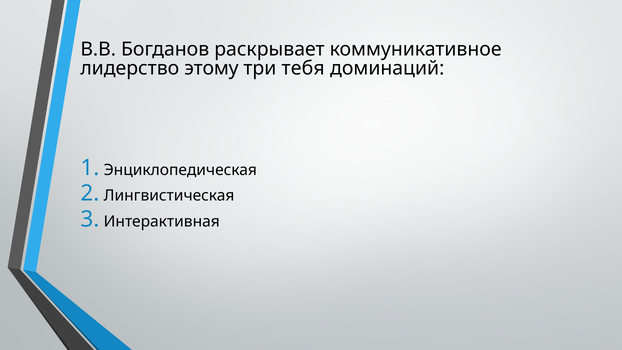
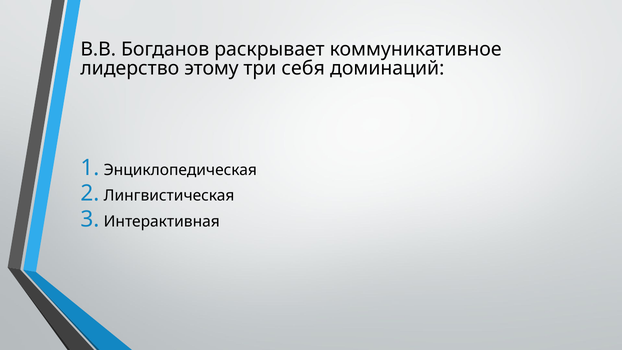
тебя: тебя -> себя
